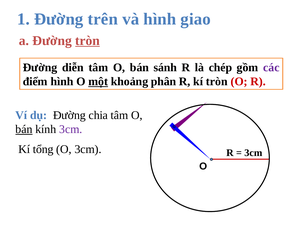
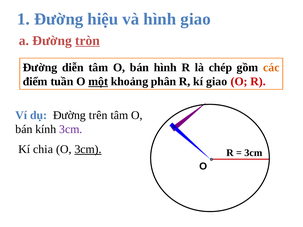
trên: trên -> hiệu
bán sánh: sánh -> hình
các colour: purple -> orange
điểm hình: hình -> tuần
kí tròn: tròn -> giao
chia: chia -> trên
bán at (24, 129) underline: present -> none
tổng: tổng -> chia
3cm at (88, 149) underline: none -> present
